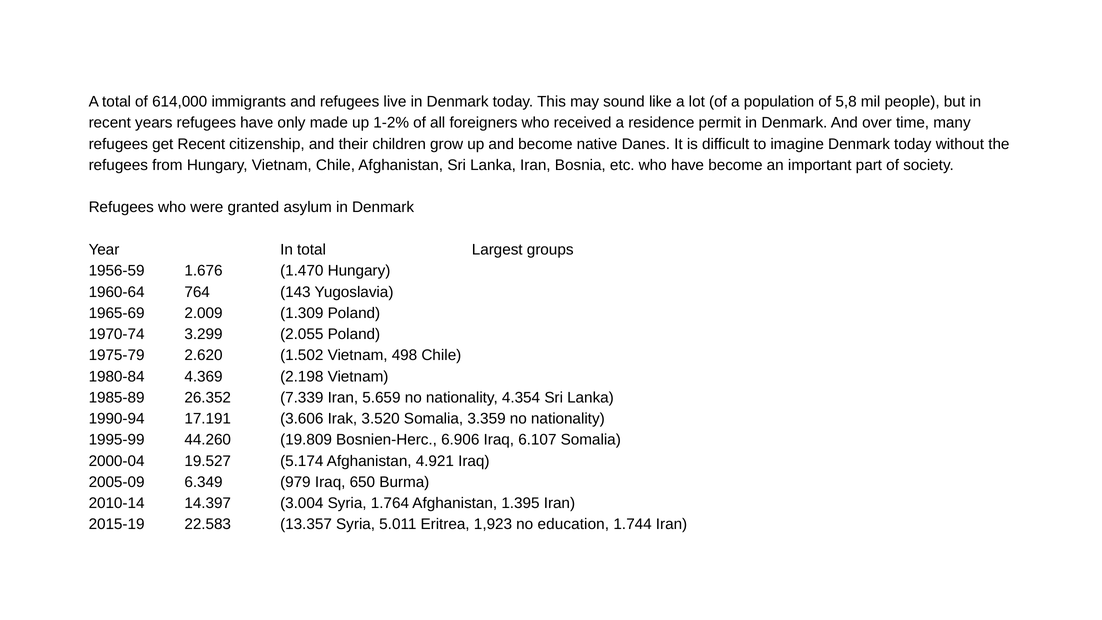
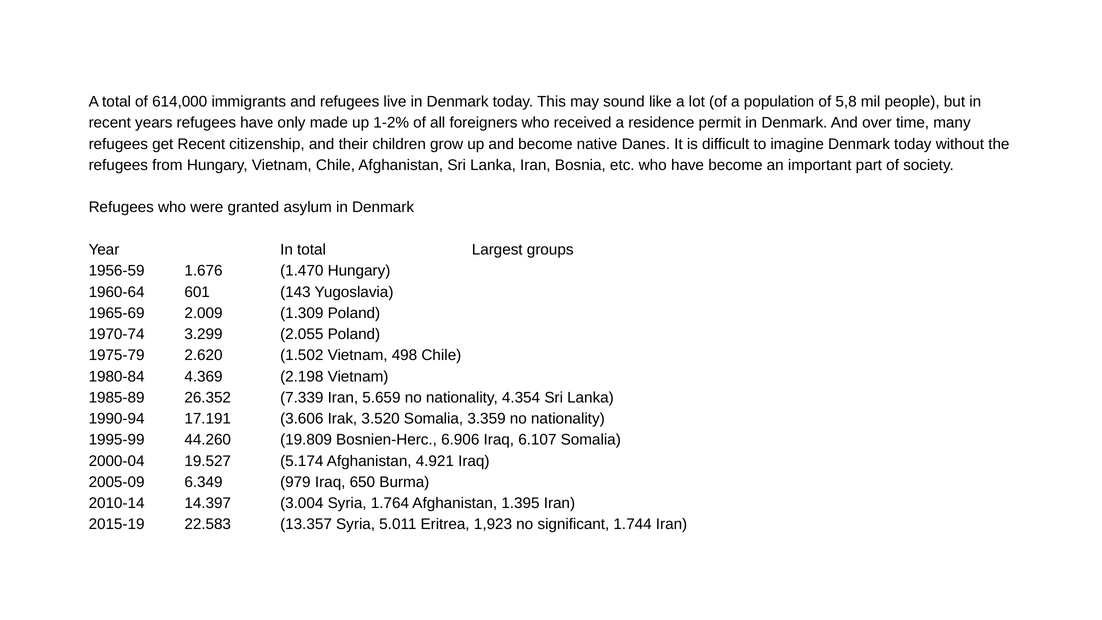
764: 764 -> 601
education: education -> significant
